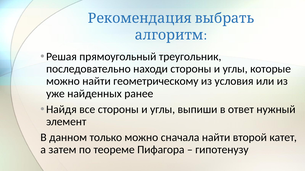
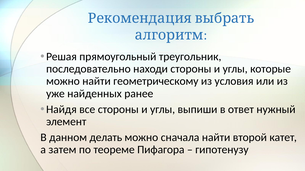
только: только -> делать
